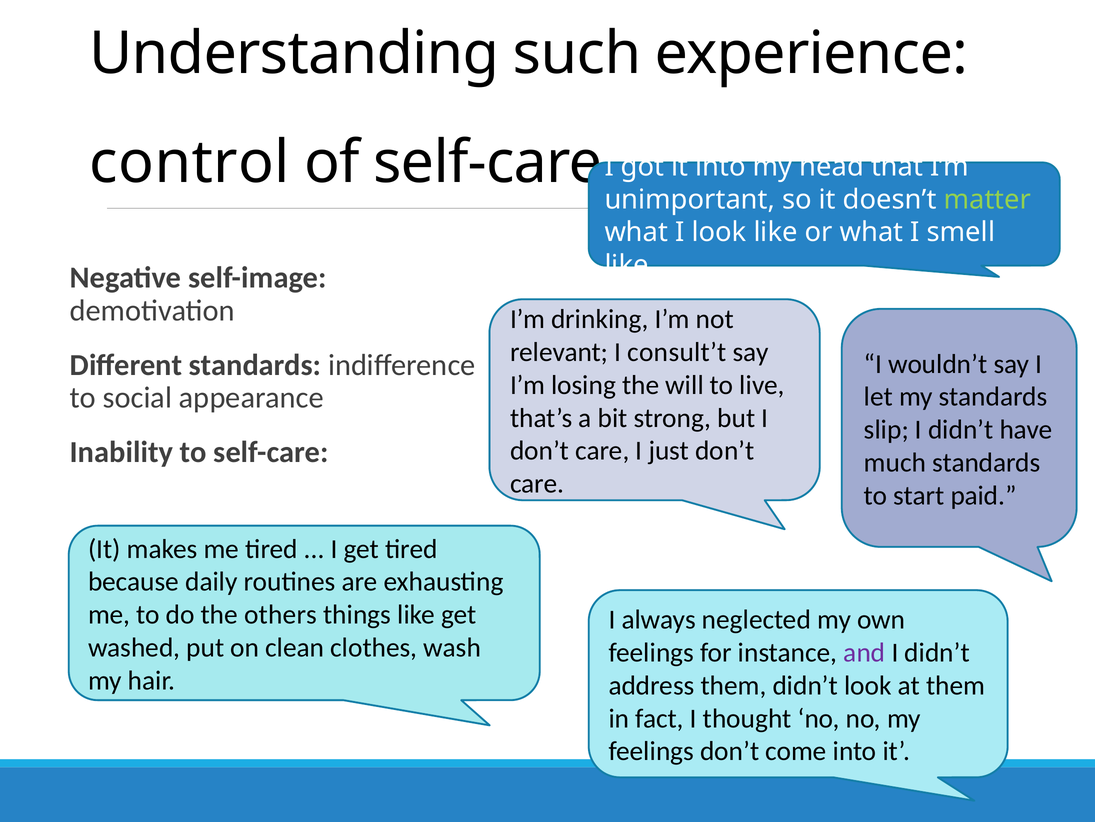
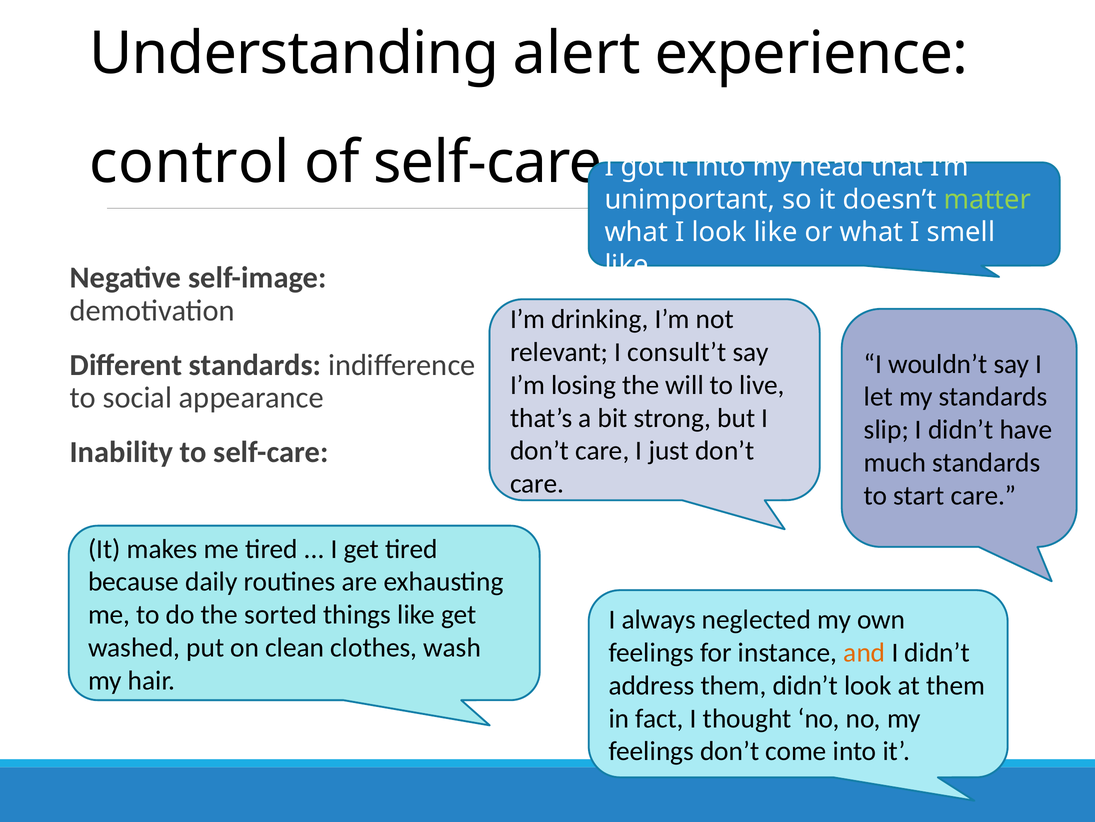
such: such -> alert
start paid: paid -> care
others: others -> sorted
and colour: purple -> orange
